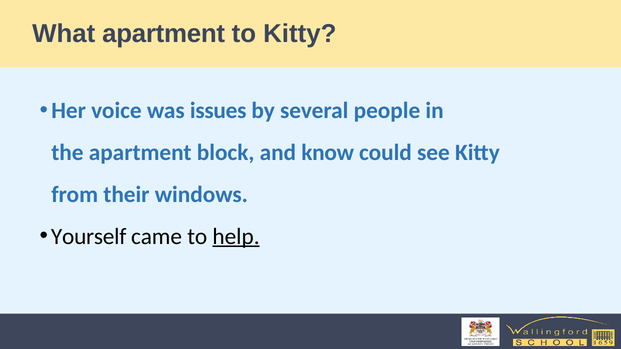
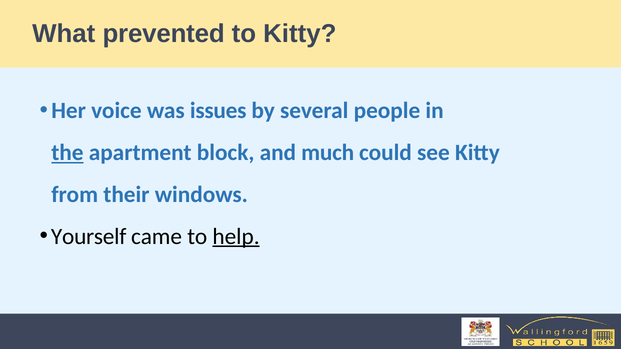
What apartment: apartment -> prevented
the underline: none -> present
know: know -> much
